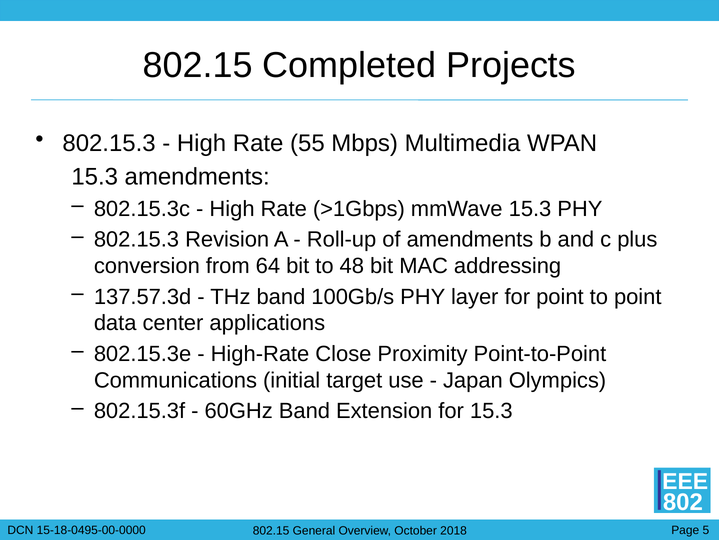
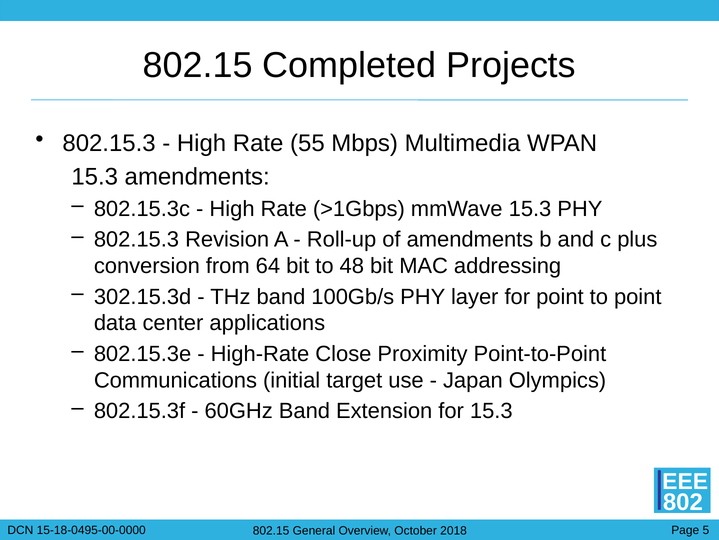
137.57.3d: 137.57.3d -> 302.15.3d
